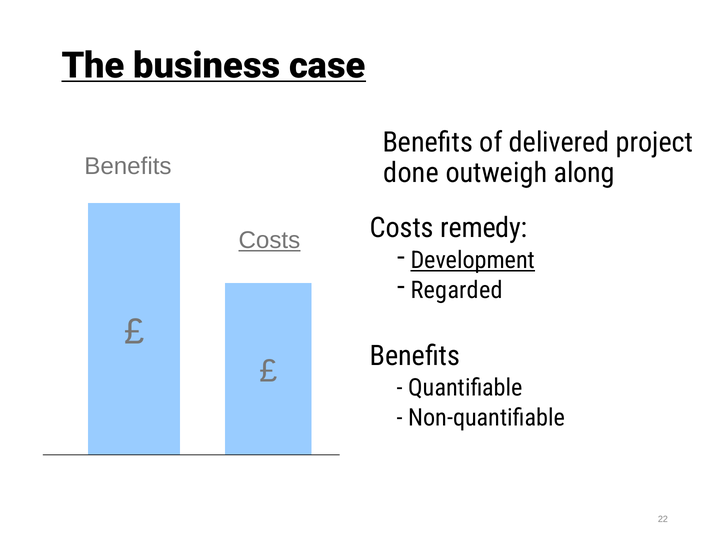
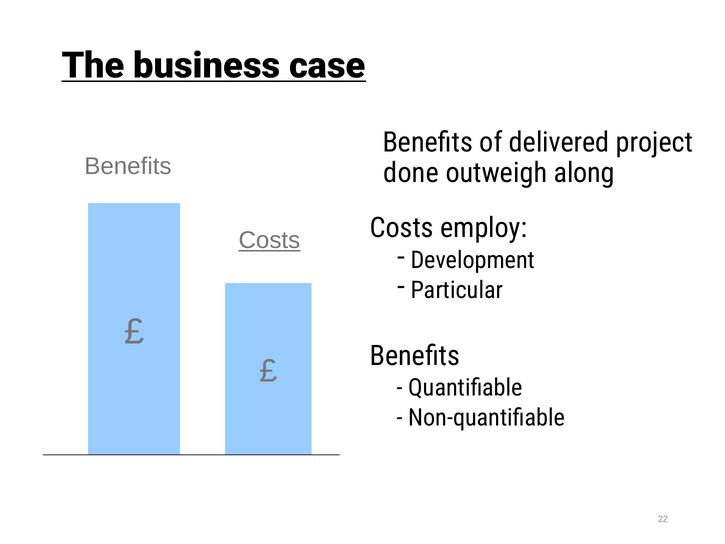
remedy: remedy -> employ
Development underline: present -> none
Regarded: Regarded -> Particular
